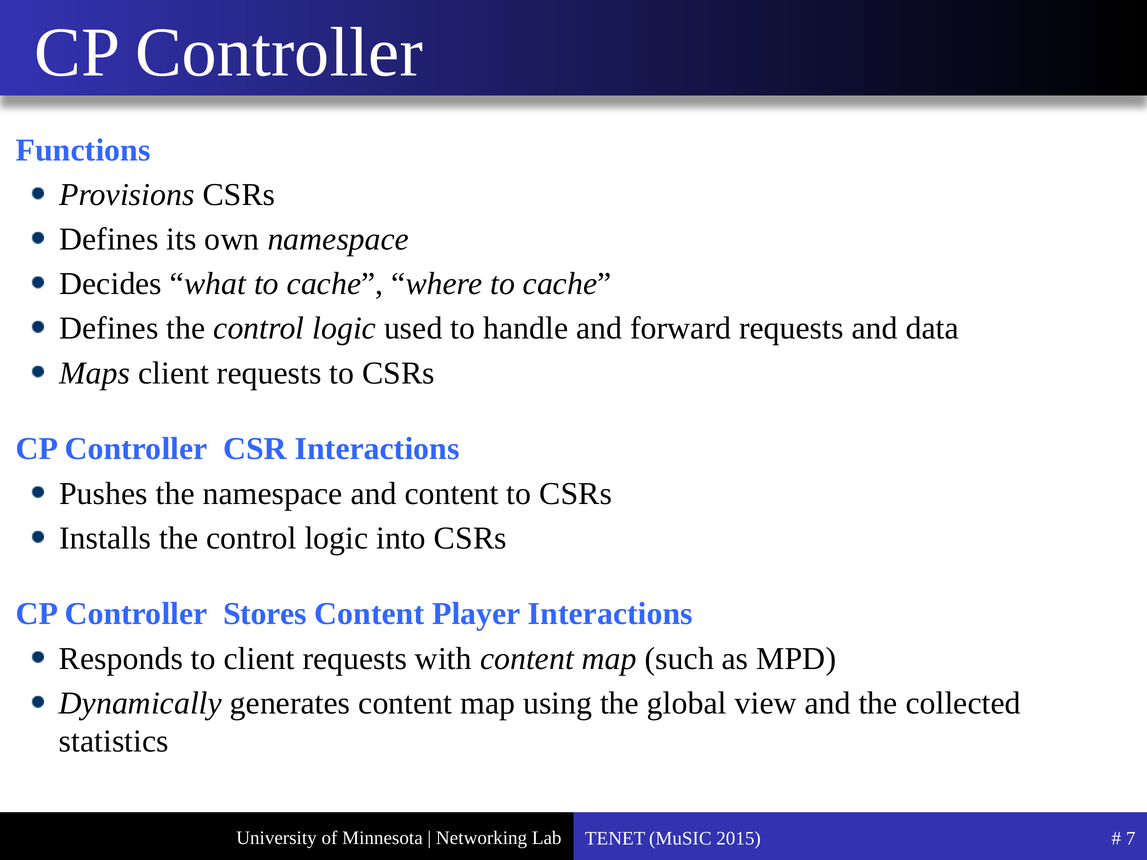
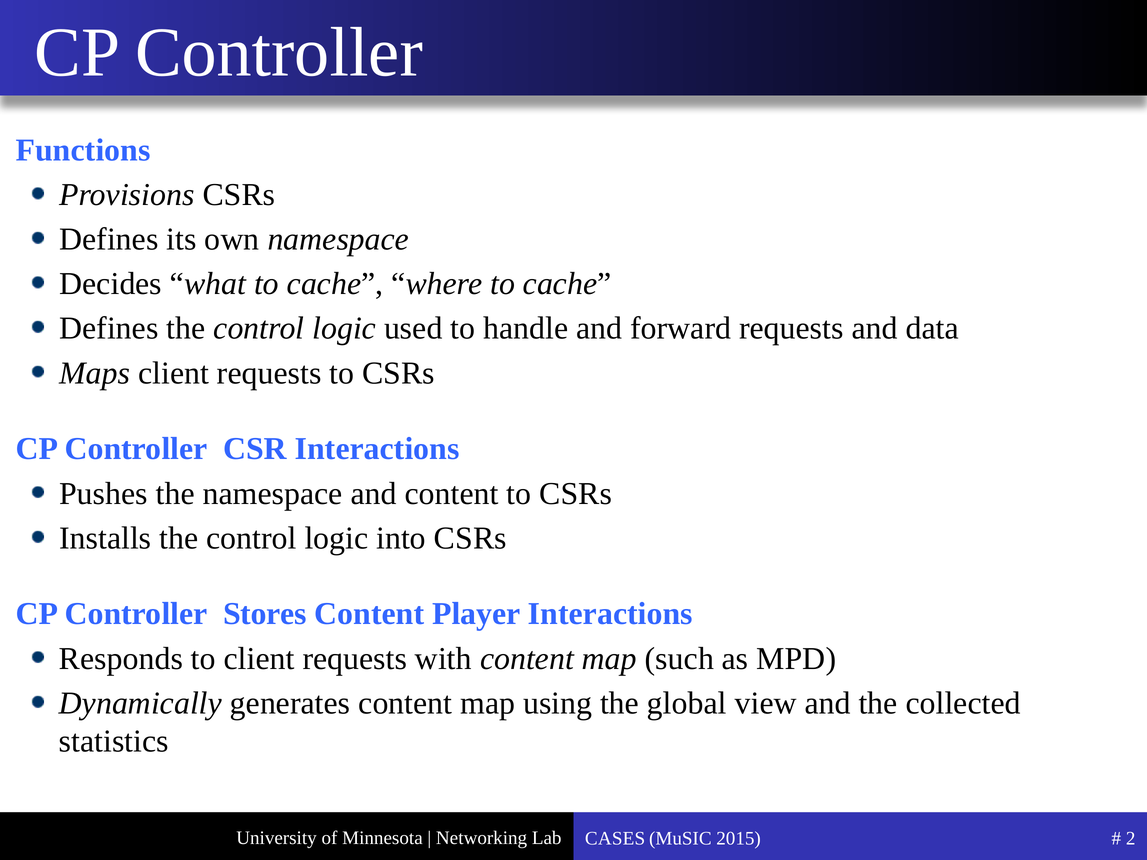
TENET: TENET -> CASES
7: 7 -> 2
